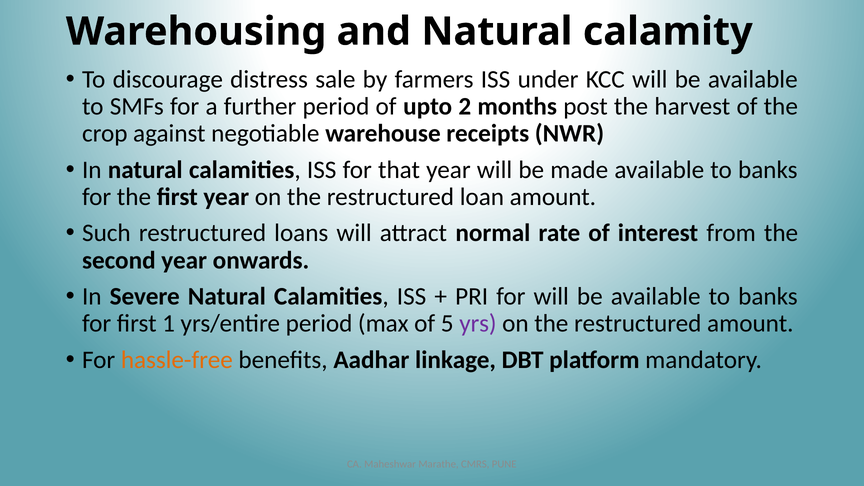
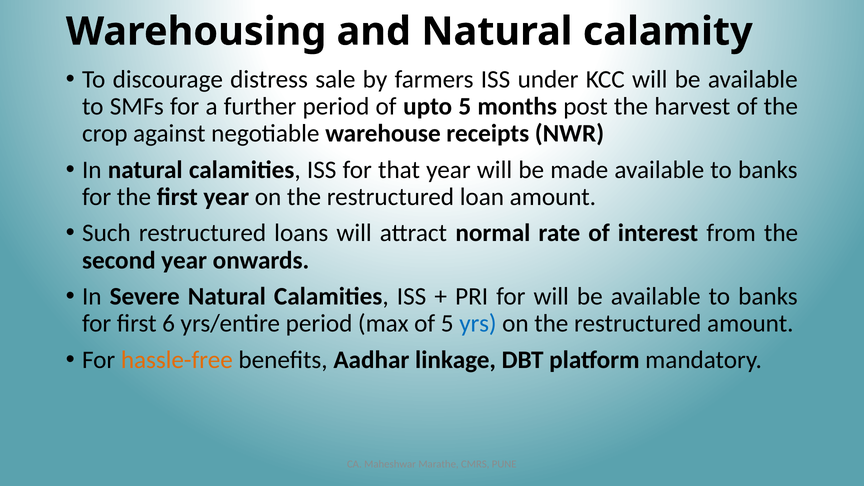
upto 2: 2 -> 5
1: 1 -> 6
yrs colour: purple -> blue
